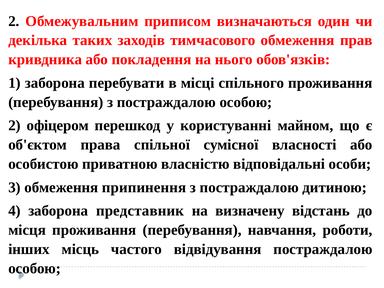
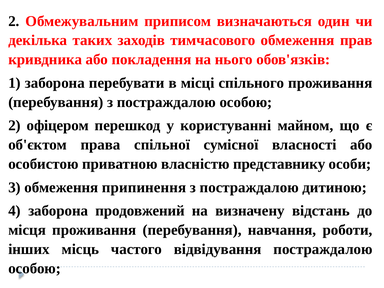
відповідальні: відповідальні -> представнику
представник: представник -> продовжений
